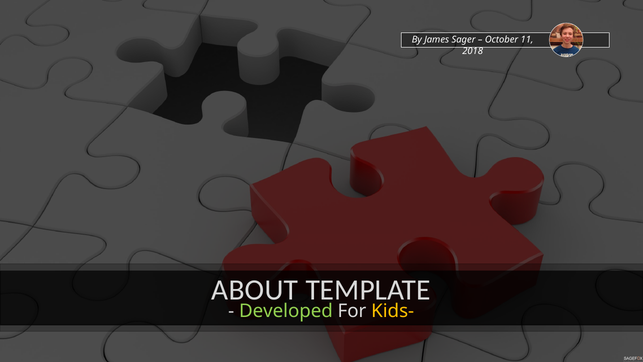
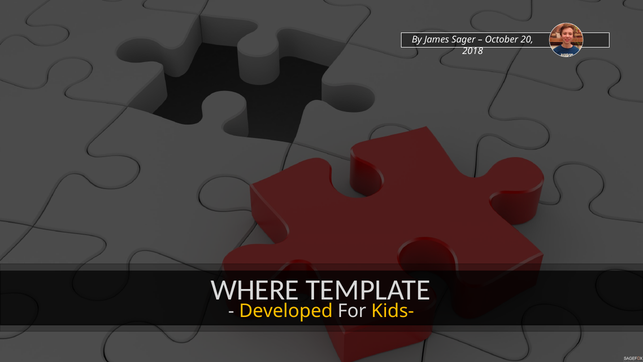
11: 11 -> 20
ABOUT: ABOUT -> WHERE
Developed colour: light green -> yellow
